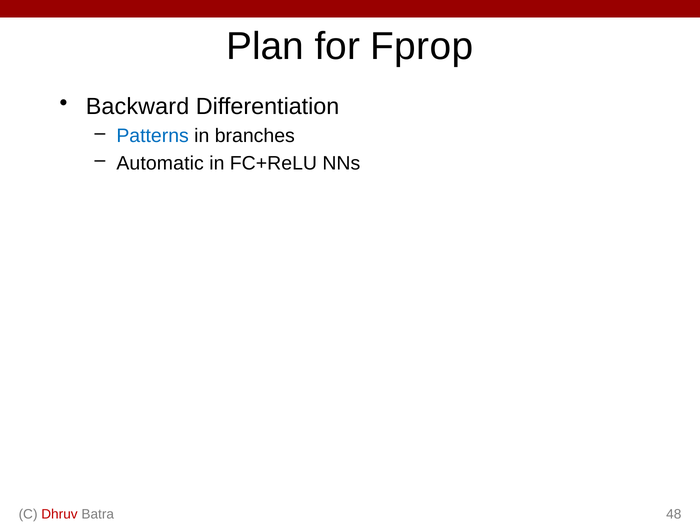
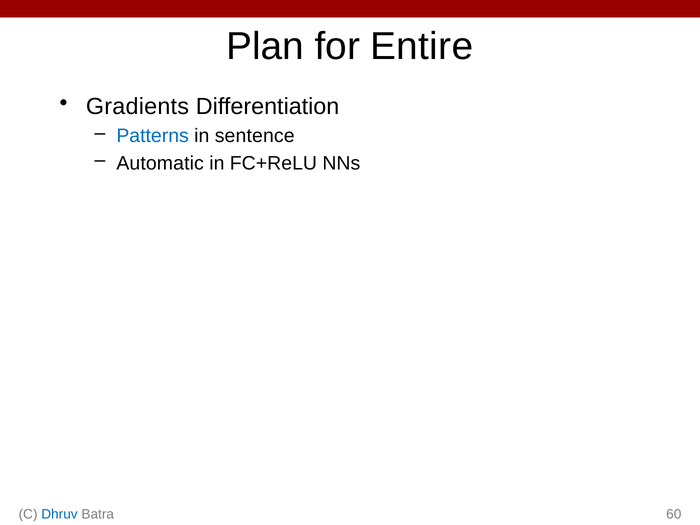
Fprop: Fprop -> Entire
Backward: Backward -> Gradients
branches: branches -> sentence
Dhruv colour: red -> blue
48: 48 -> 60
